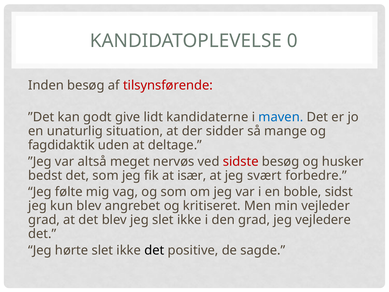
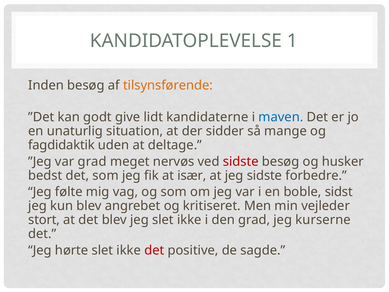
0: 0 -> 1
tilsynsførende colour: red -> orange
var altså: altså -> grad
jeg svært: svært -> sidste
grad at (44, 220): grad -> stort
vejledere: vejledere -> kurserne
det at (154, 250) colour: black -> red
